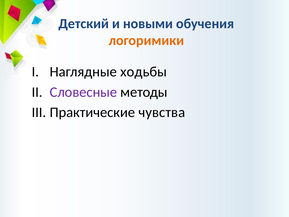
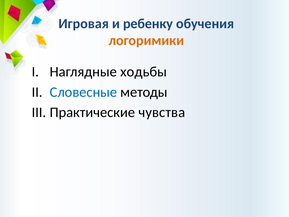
Детский: Детский -> Игровая
новыми: новыми -> ребенку
Словесные colour: purple -> blue
